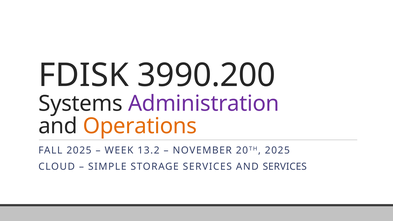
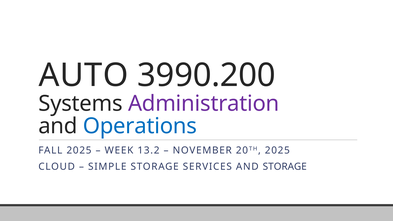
FDISK: FDISK -> AUTO
Operations colour: orange -> blue
AND SERVICES: SERVICES -> STORAGE
